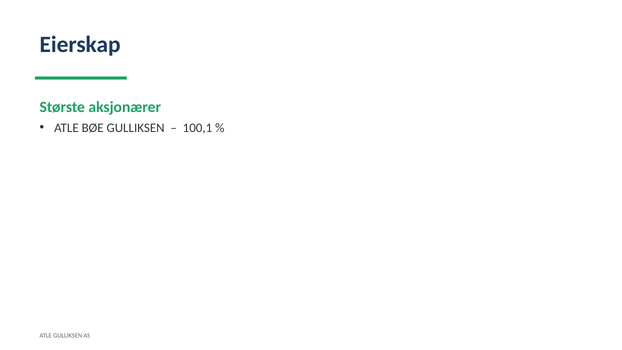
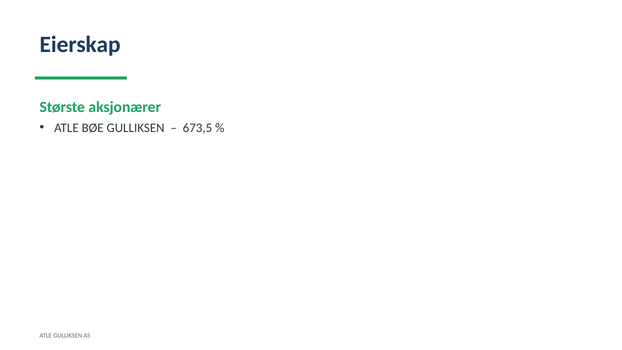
100,1: 100,1 -> 673,5
